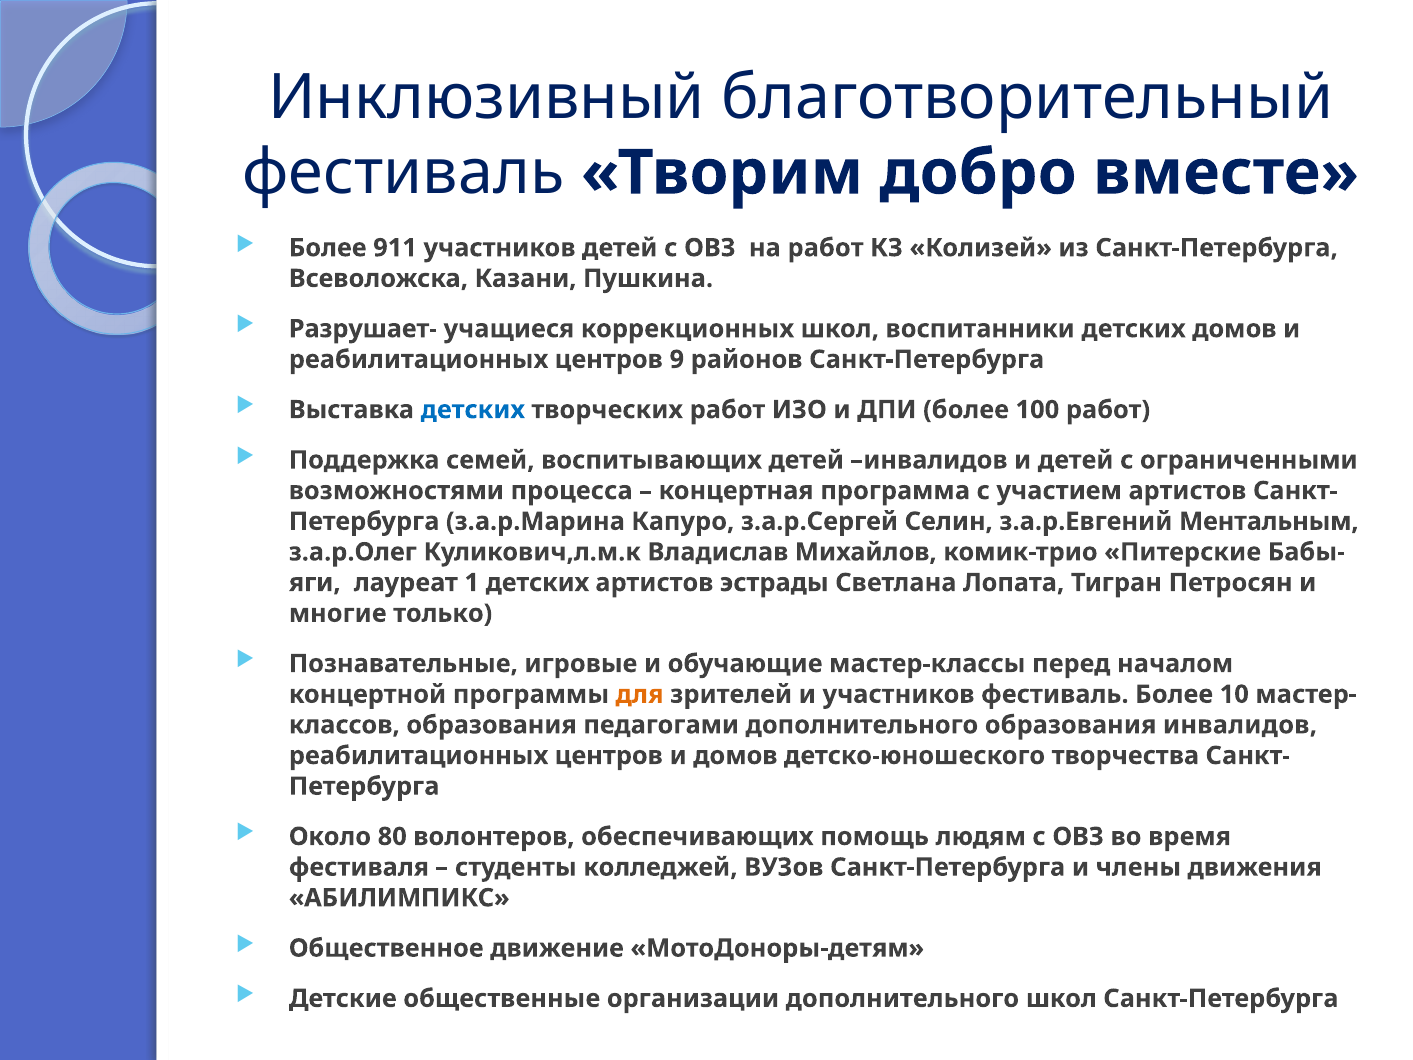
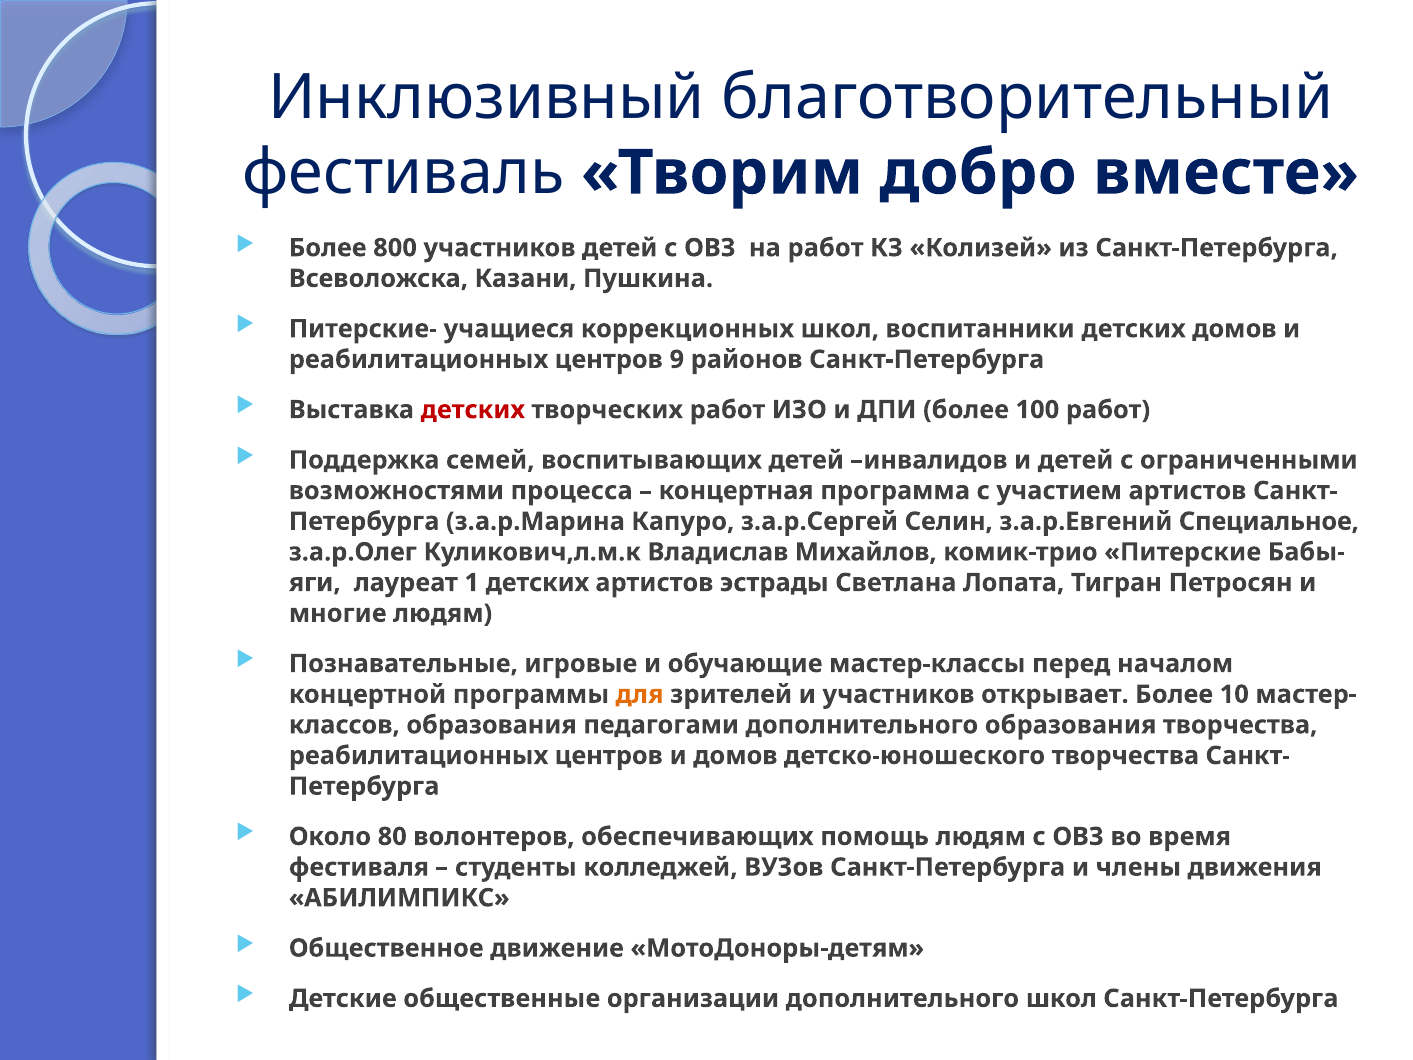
911: 911 -> 800
Разрушает-: Разрушает- -> Питерские-
детских at (473, 410) colour: blue -> red
Ментальным: Ментальным -> Специальное
многие только: только -> людям
участников фестиваль: фестиваль -> открывает
образования инвалидов: инвалидов -> творчества
